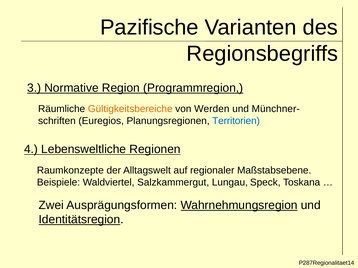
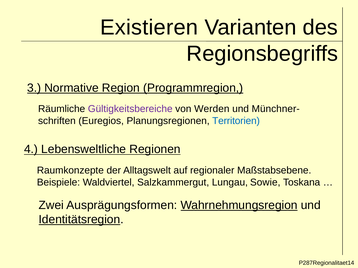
Pazifische: Pazifische -> Existieren
Gültigkeitsbereiche colour: orange -> purple
Speck: Speck -> Sowie
